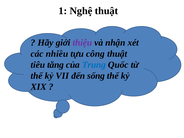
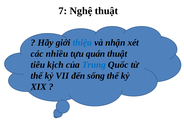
1: 1 -> 7
thiệu colour: purple -> blue
công: công -> quán
tăng: tăng -> kịch
